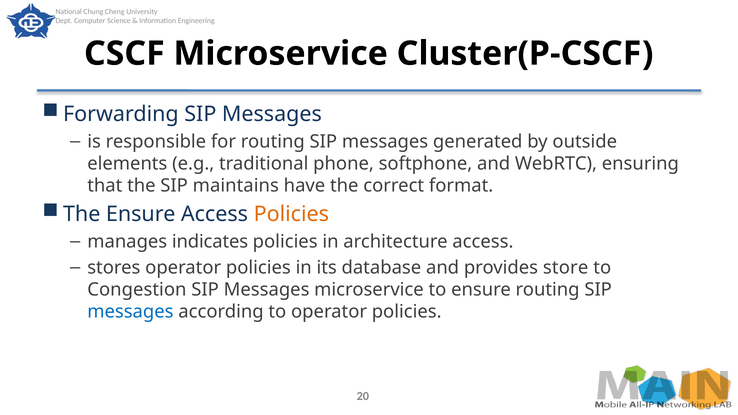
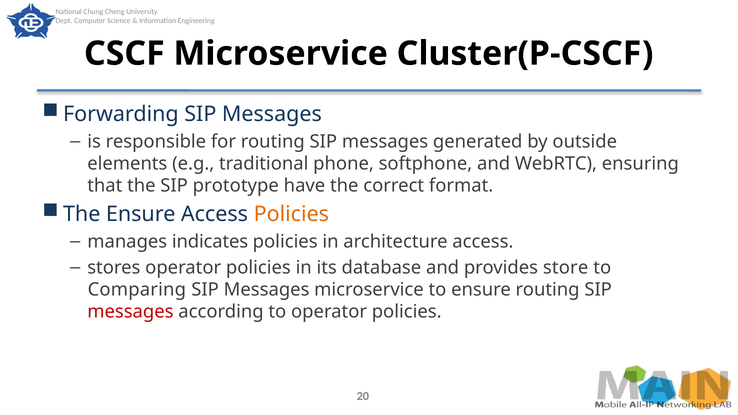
maintains: maintains -> prototype
Congestion: Congestion -> Comparing
messages at (130, 312) colour: blue -> red
